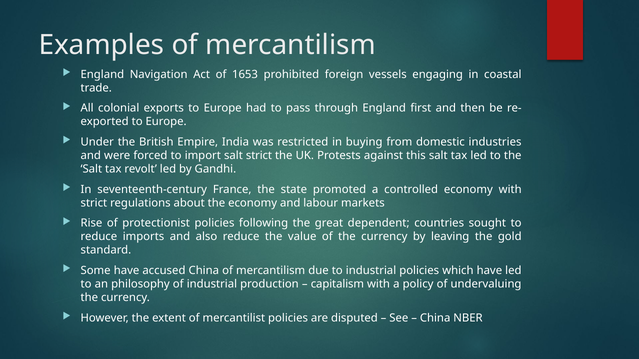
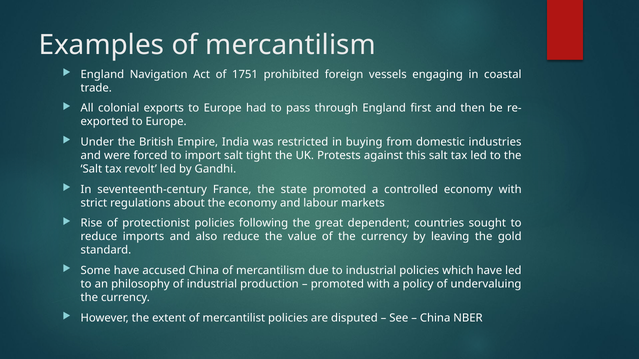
1653: 1653 -> 1751
salt strict: strict -> tight
capitalism at (337, 284): capitalism -> promoted
